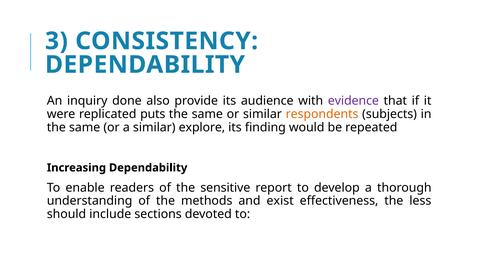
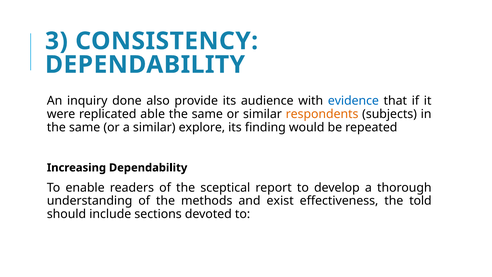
evidence colour: purple -> blue
puts: puts -> able
sensitive: sensitive -> sceptical
less: less -> told
